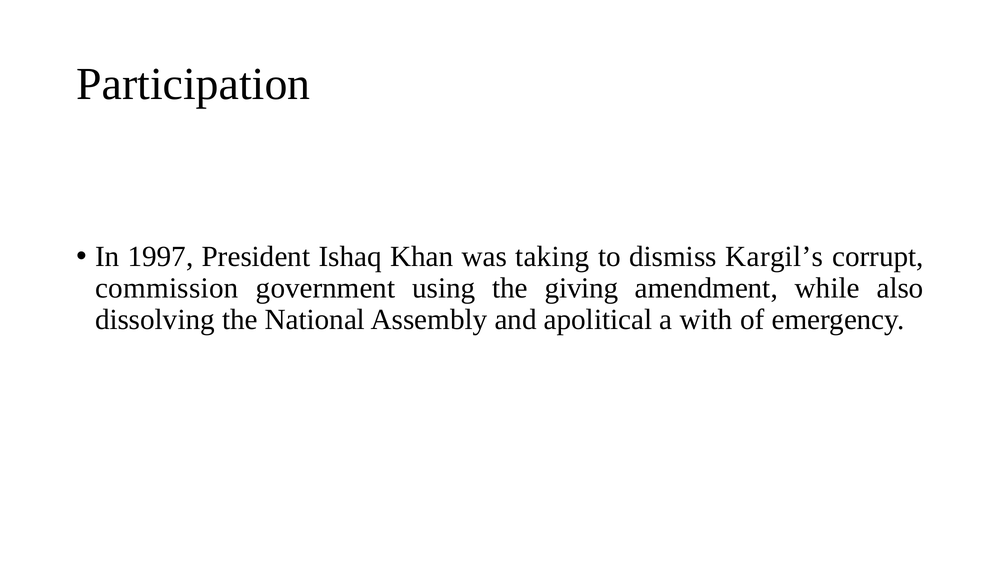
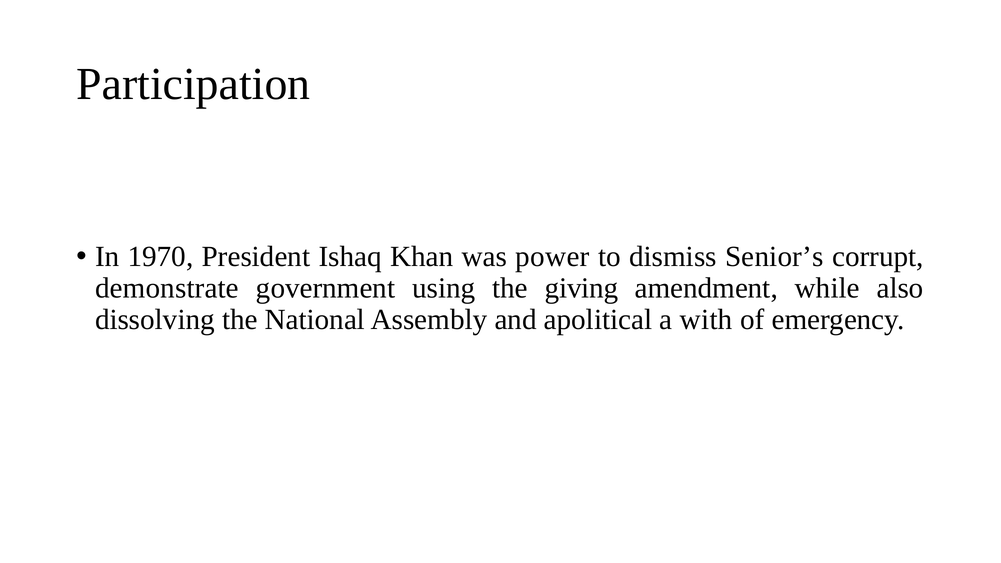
1997: 1997 -> 1970
taking: taking -> power
Kargil’s: Kargil’s -> Senior’s
commission: commission -> demonstrate
